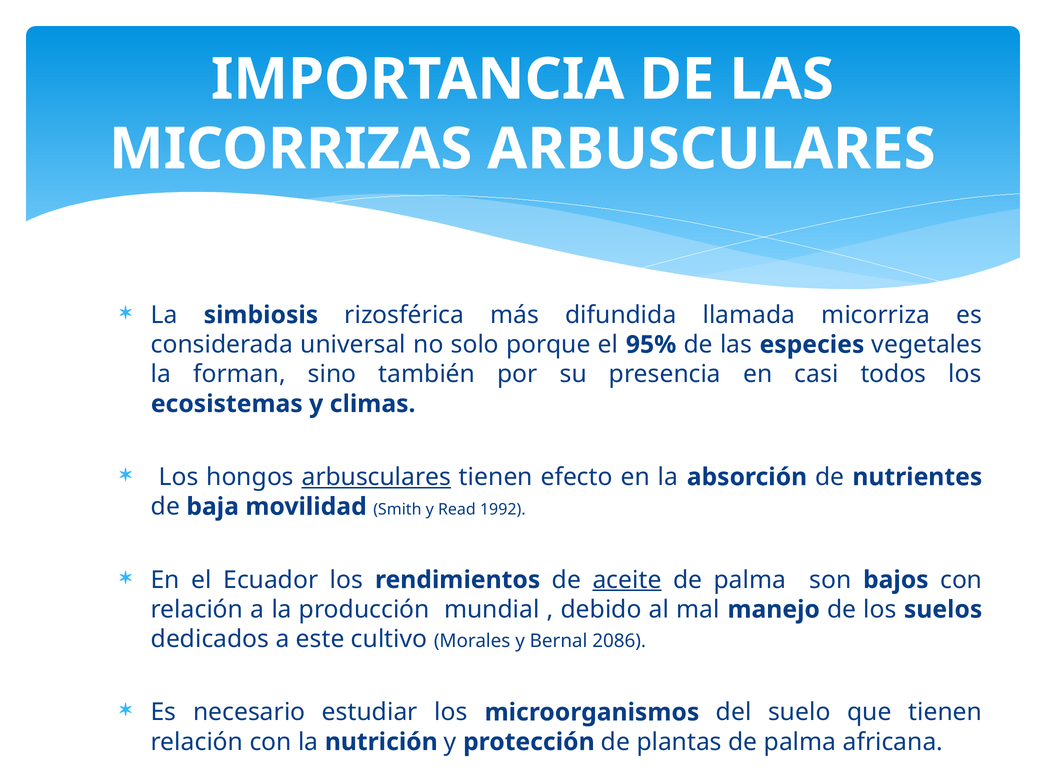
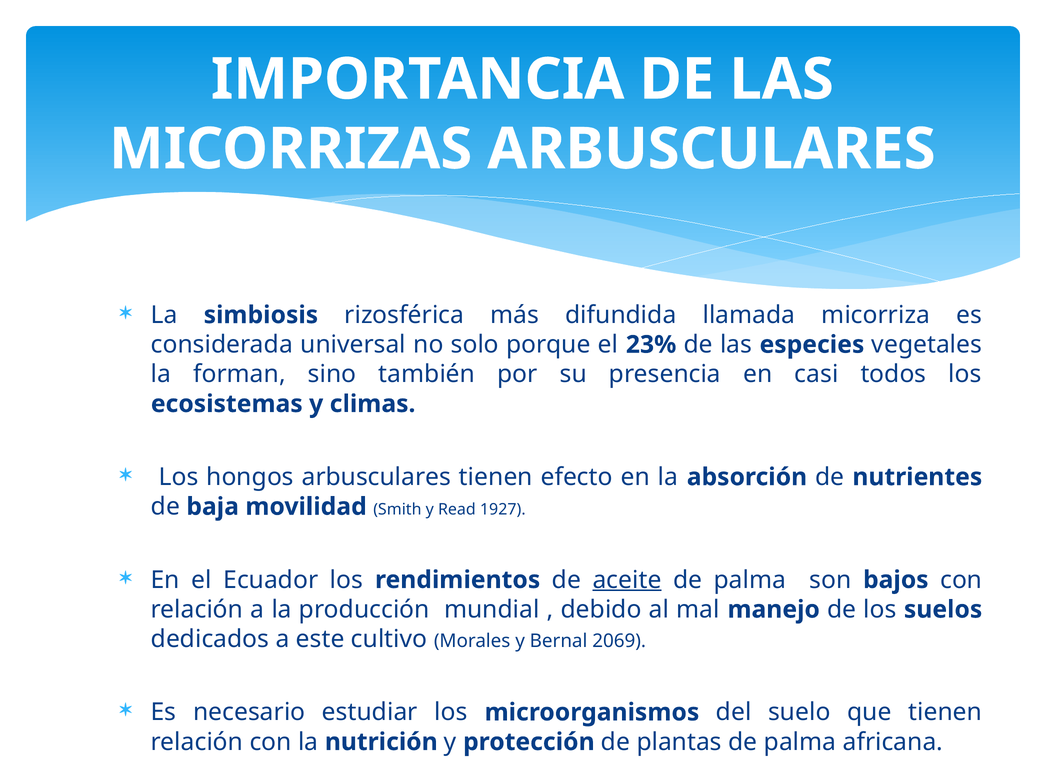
95%: 95% -> 23%
arbusculares at (376, 477) underline: present -> none
1992: 1992 -> 1927
2086: 2086 -> 2069
